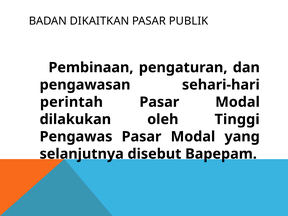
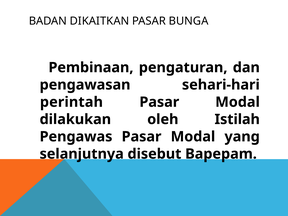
PUBLIK: PUBLIK -> BUNGA
Tinggi: Tinggi -> Istilah
